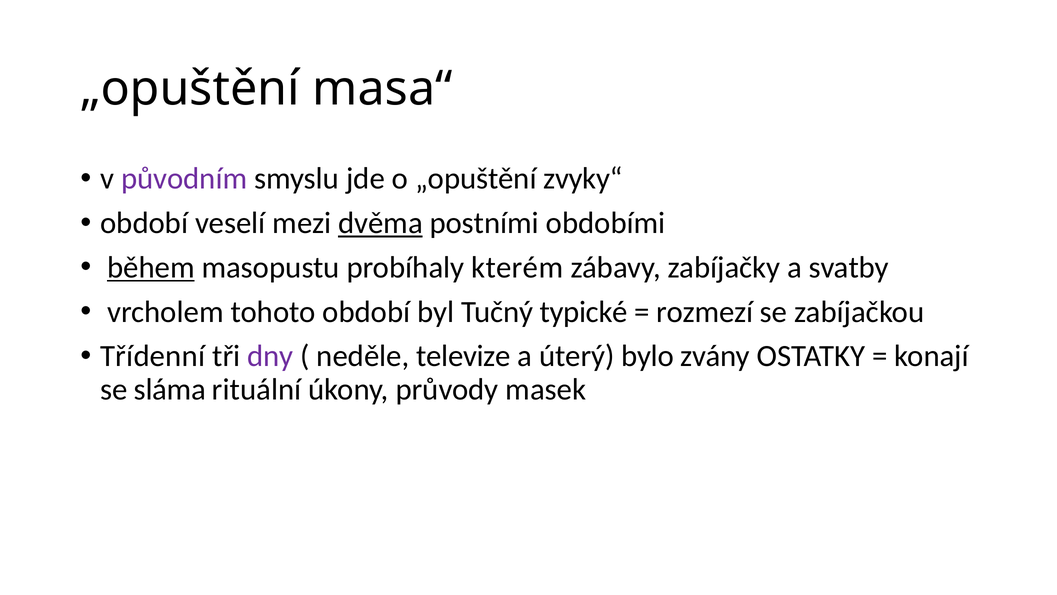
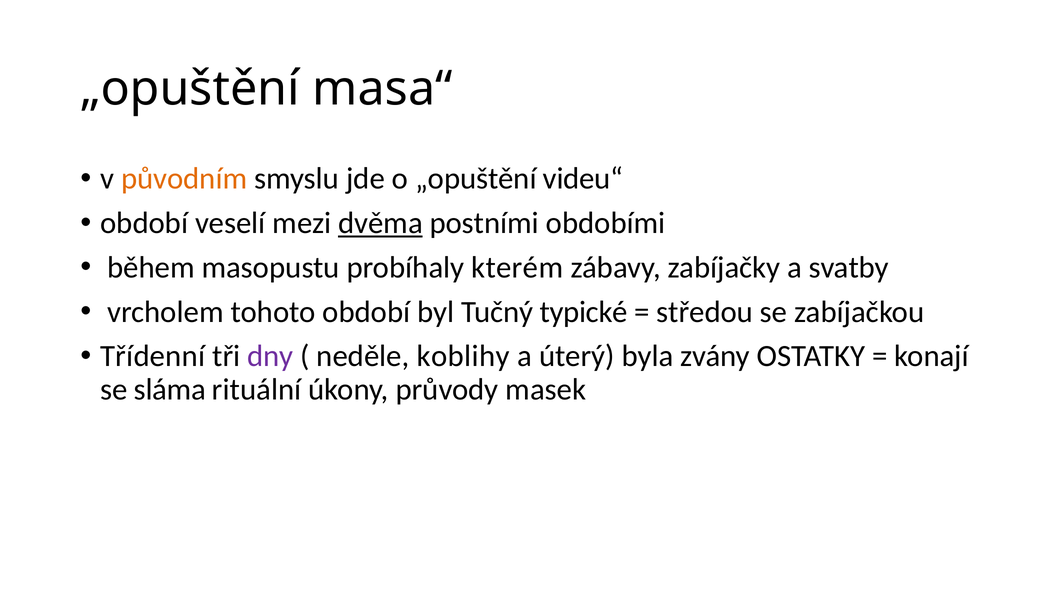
původním colour: purple -> orange
zvyky“: zvyky“ -> videu“
během underline: present -> none
rozmezí: rozmezí -> středou
televize: televize -> koblihy
bylo: bylo -> byla
